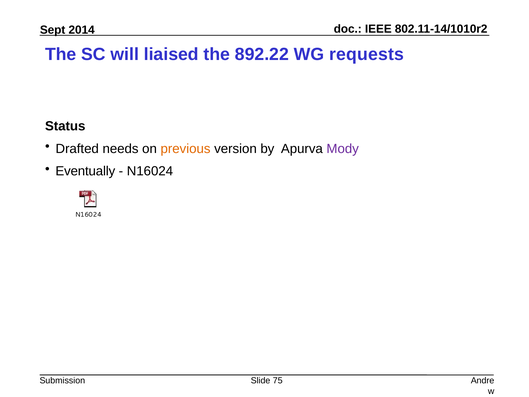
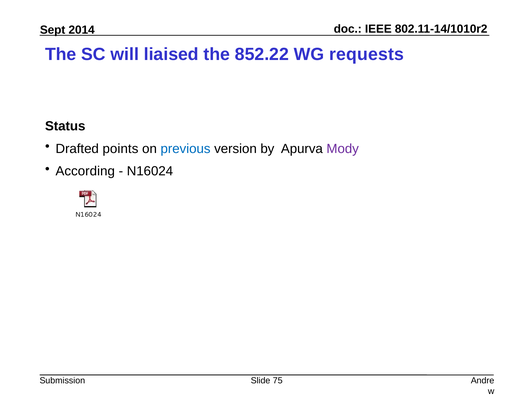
892.22: 892.22 -> 852.22
needs: needs -> points
previous colour: orange -> blue
Eventually: Eventually -> According
